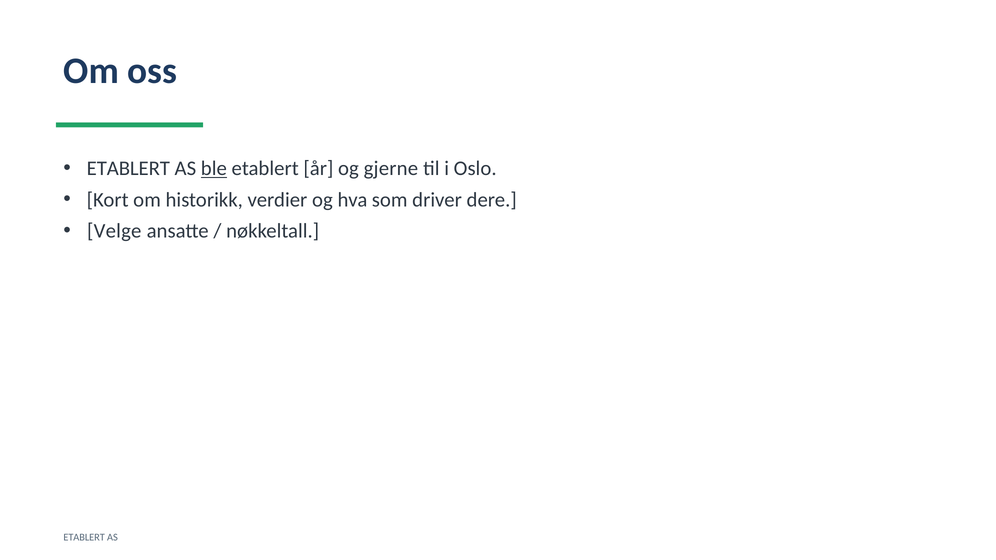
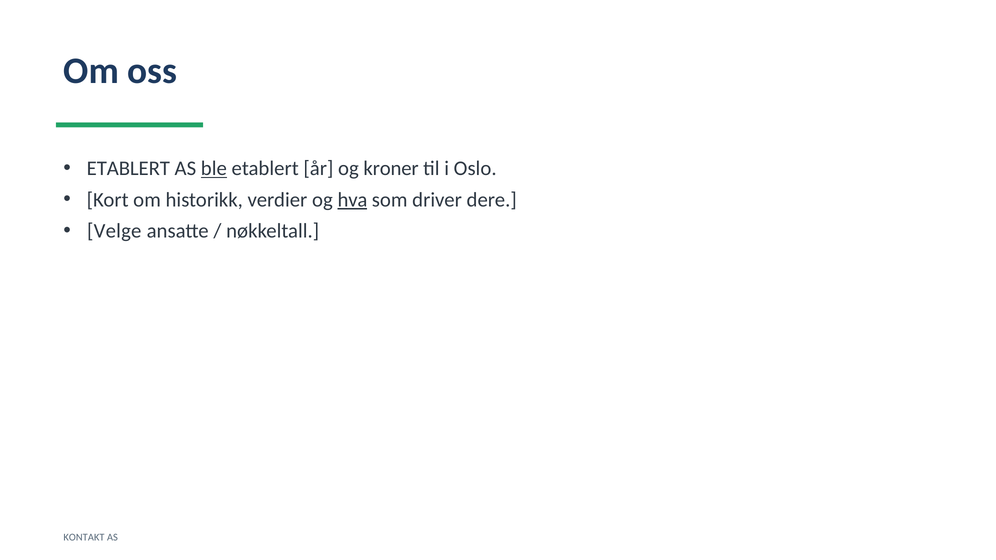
gjerne: gjerne -> kroner
hva underline: none -> present
ETABLERT at (84, 538): ETABLERT -> KONTAKT
